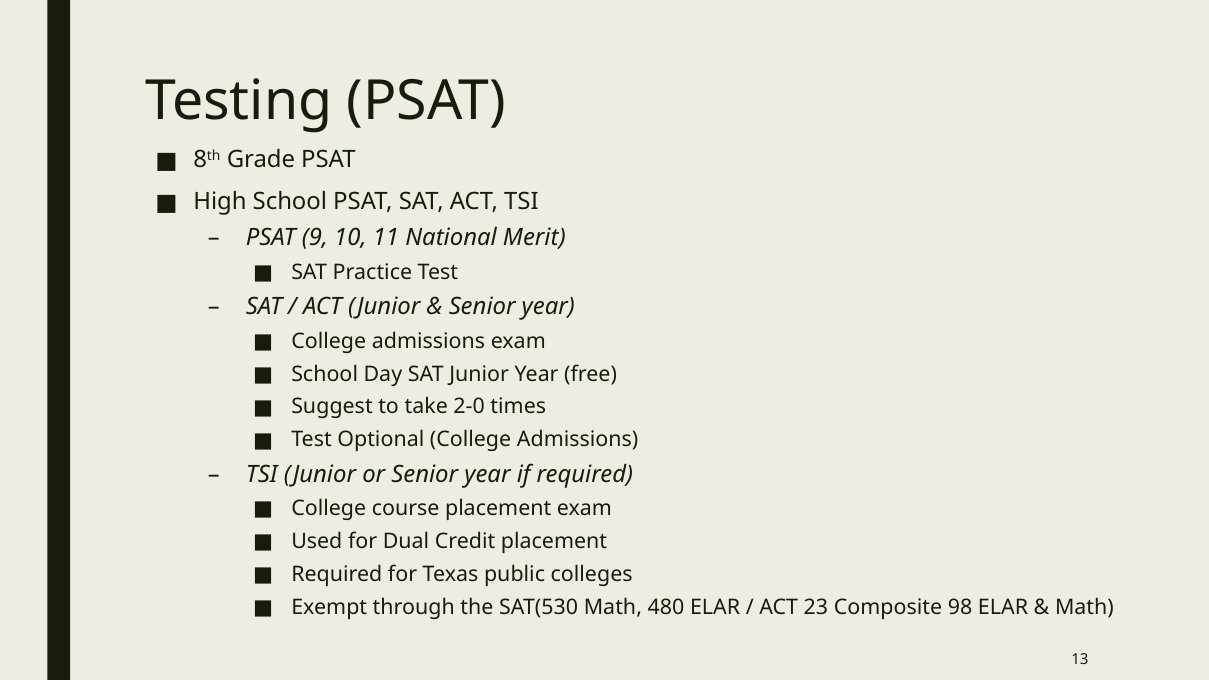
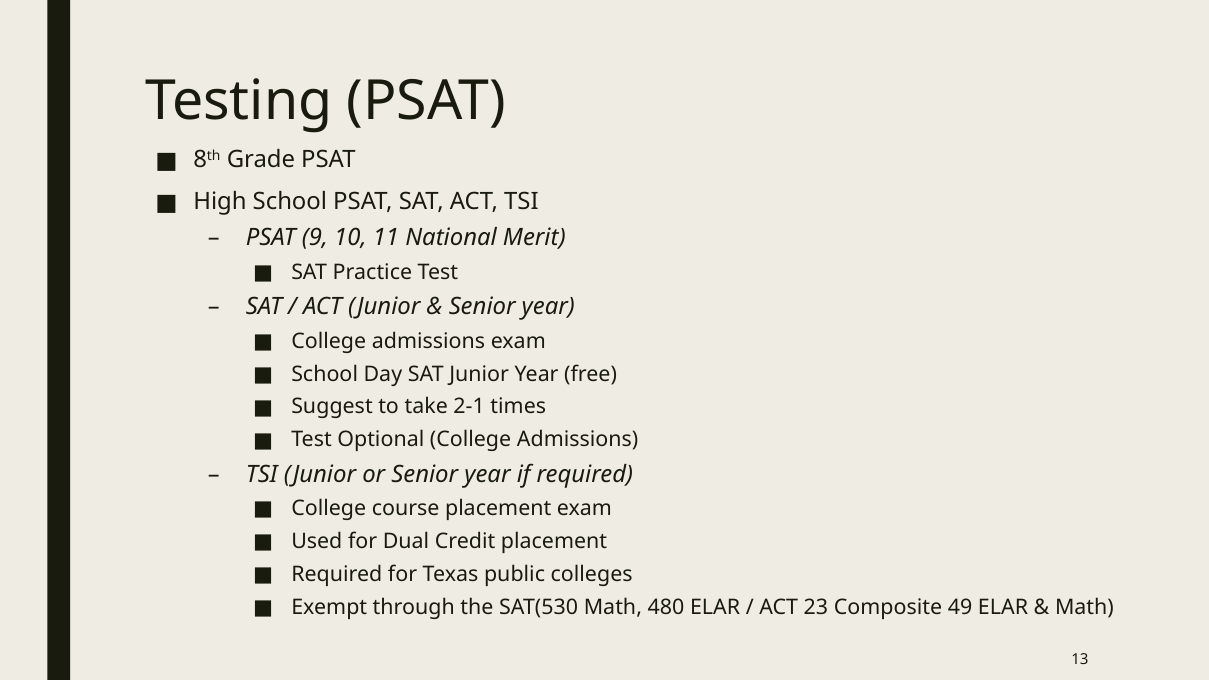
2-0: 2-0 -> 2-1
98: 98 -> 49
